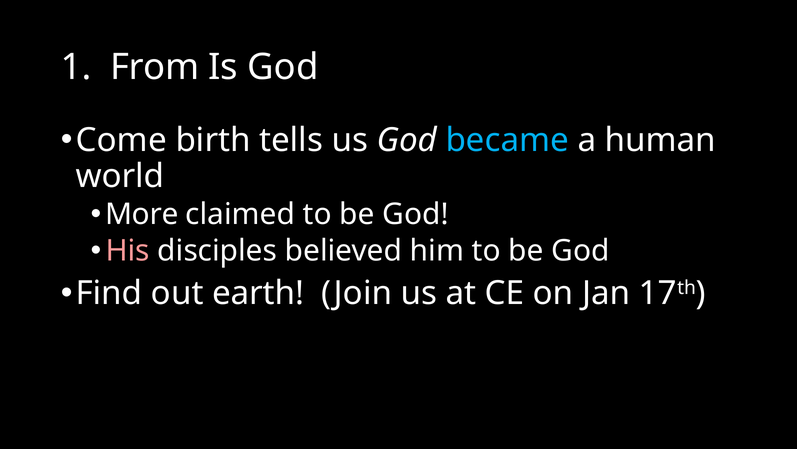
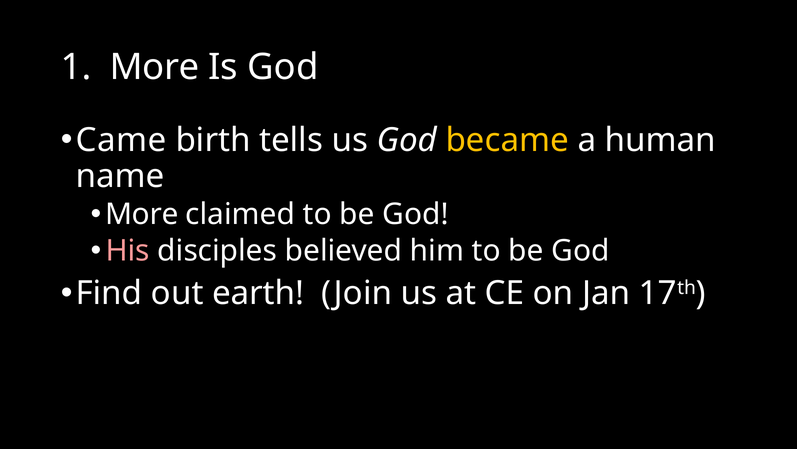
1 From: From -> More
Come: Come -> Came
became colour: light blue -> yellow
world: world -> name
